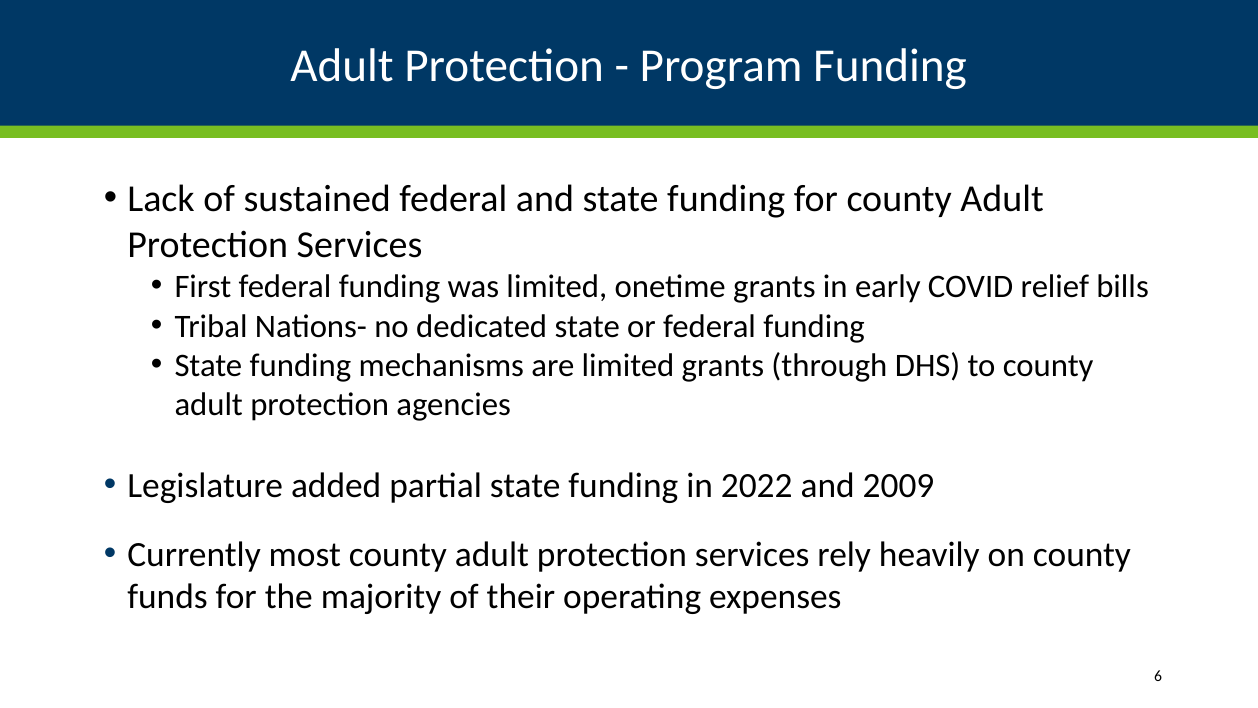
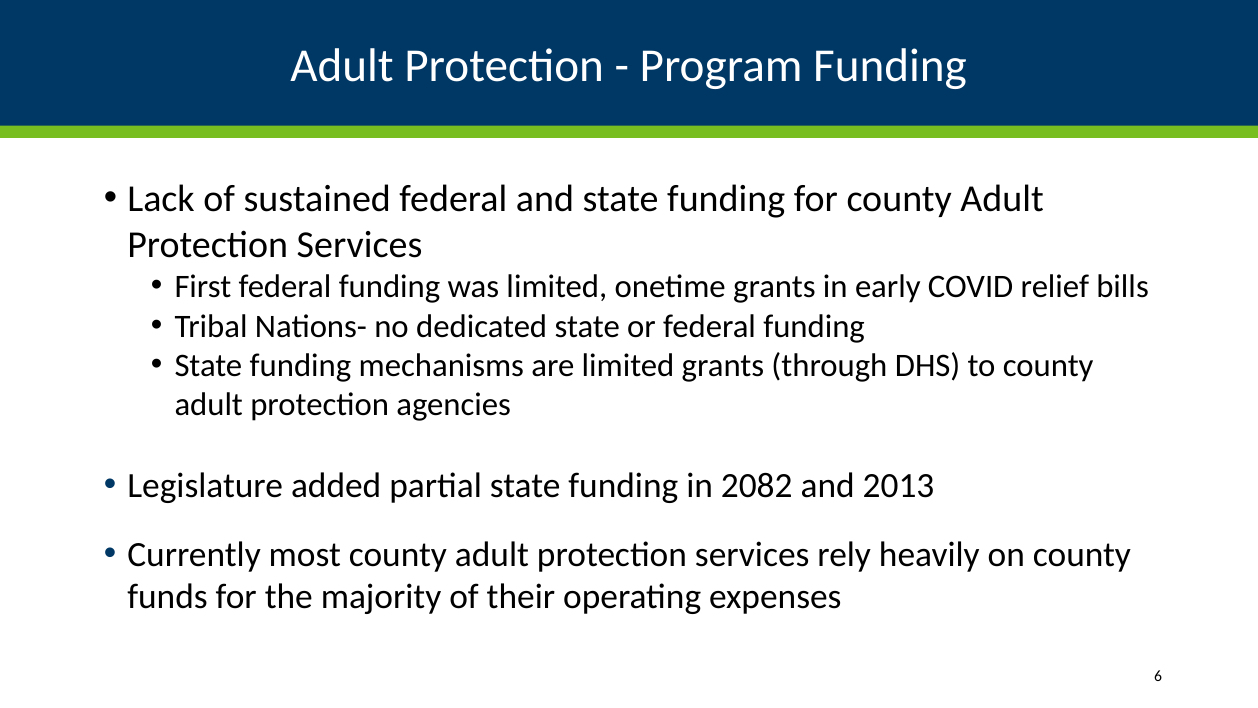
2022: 2022 -> 2082
2009: 2009 -> 2013
